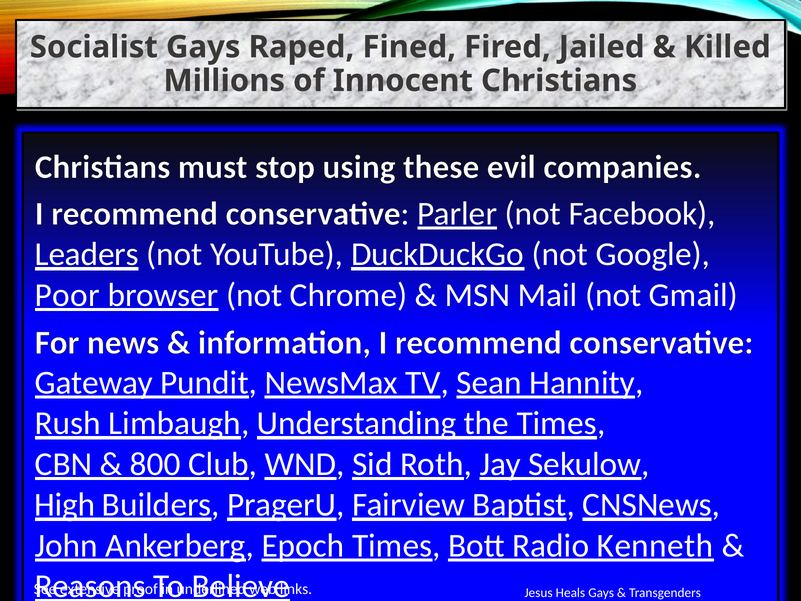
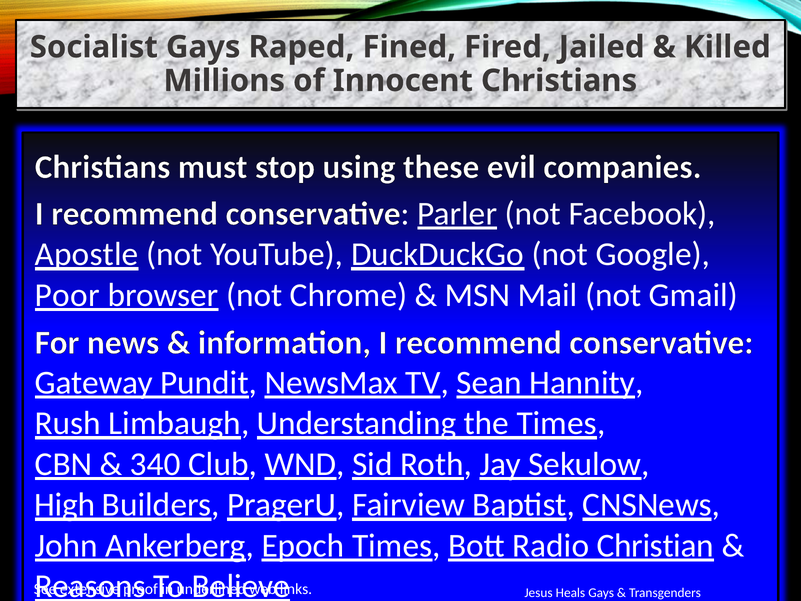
Leaders: Leaders -> Apostle
800: 800 -> 340
Kenneth: Kenneth -> Christian
